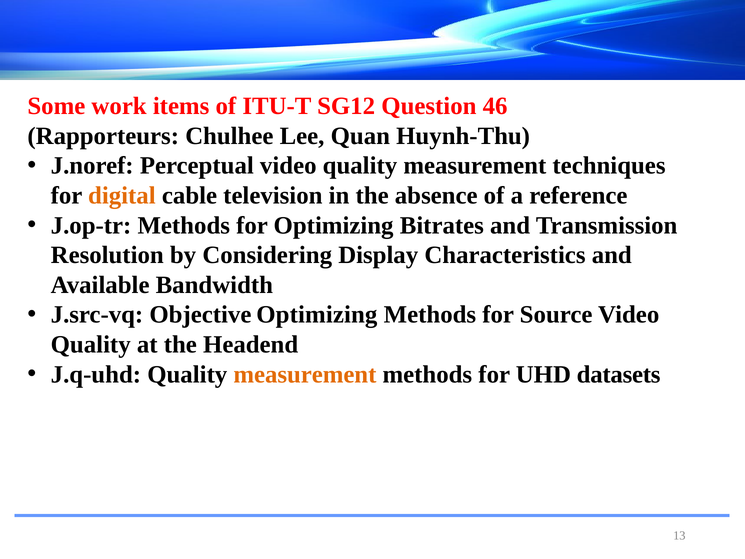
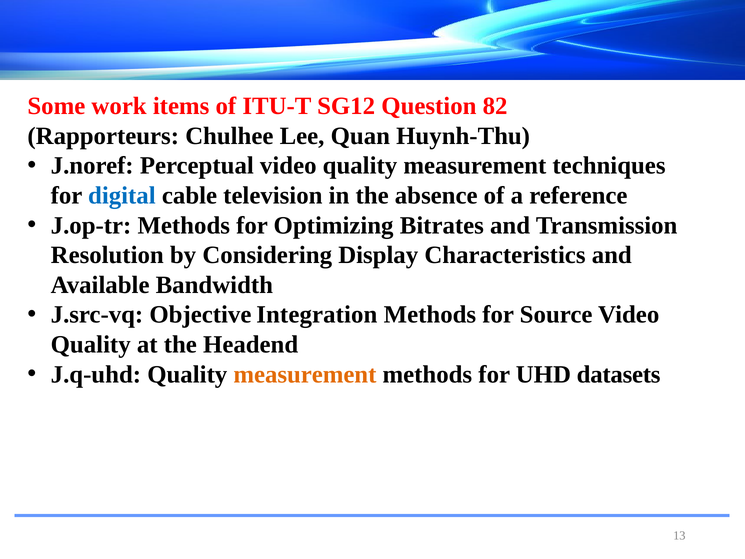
46: 46 -> 82
digital colour: orange -> blue
Objective Optimizing: Optimizing -> Integration
